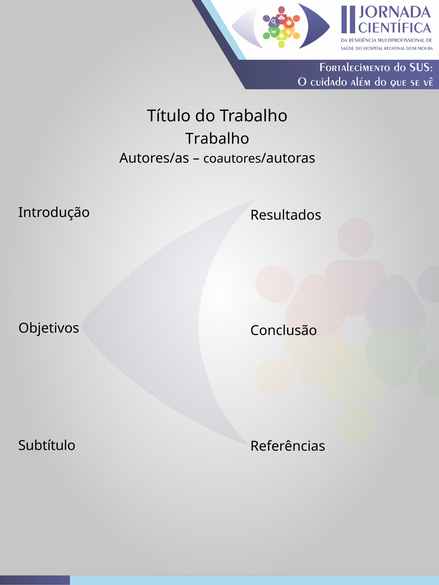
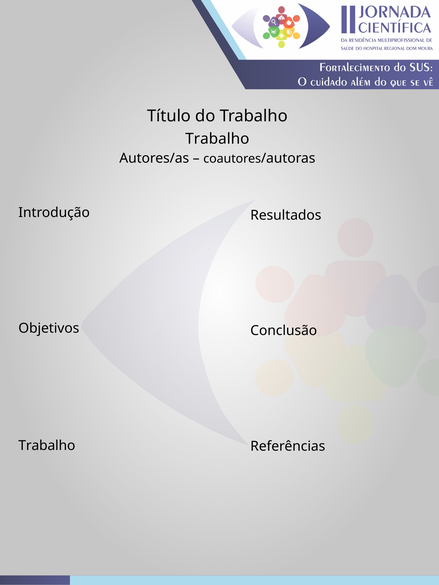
Subtítulo at (47, 446): Subtítulo -> Trabalho
